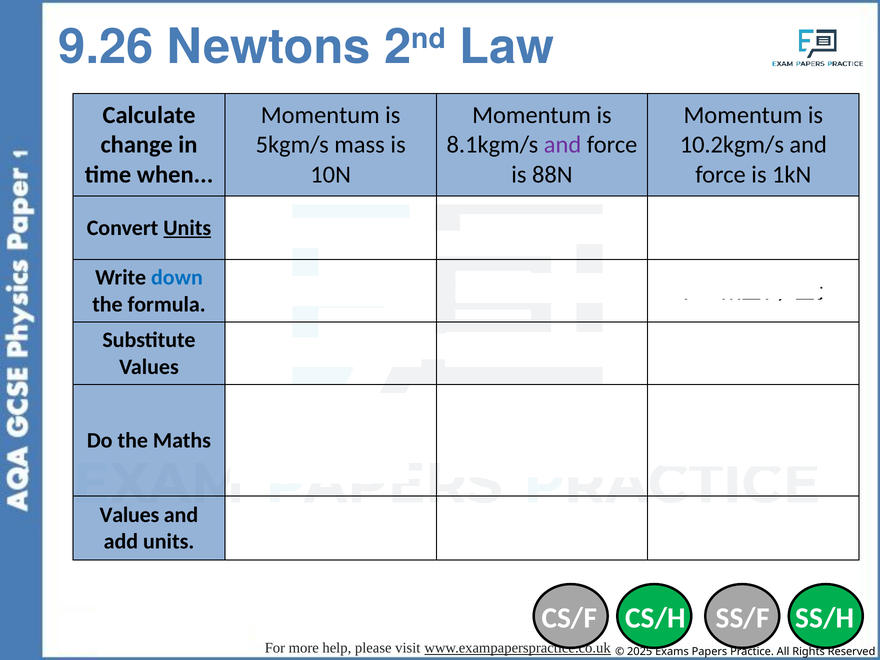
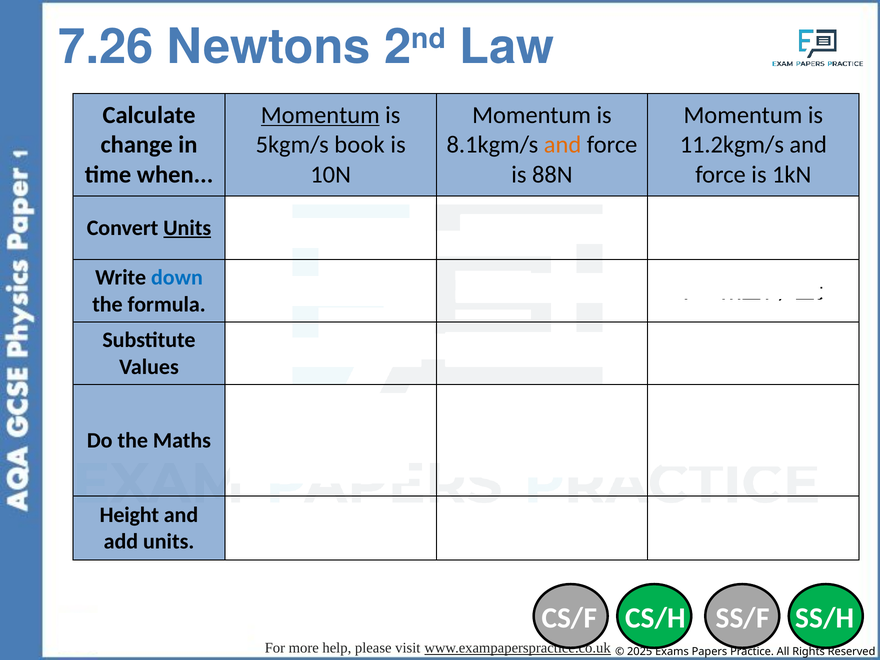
9.26: 9.26 -> 7.26
Momentum at (320, 115) underline: none -> present
mass: mass -> book
and at (563, 145) colour: purple -> orange
10.2kgm/s: 10.2kgm/s -> 11.2kgm/s
Values at (129, 515): Values -> Height
